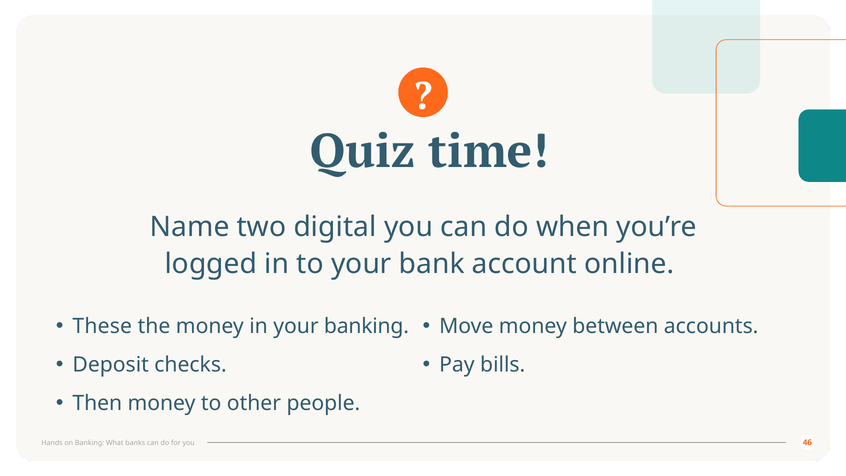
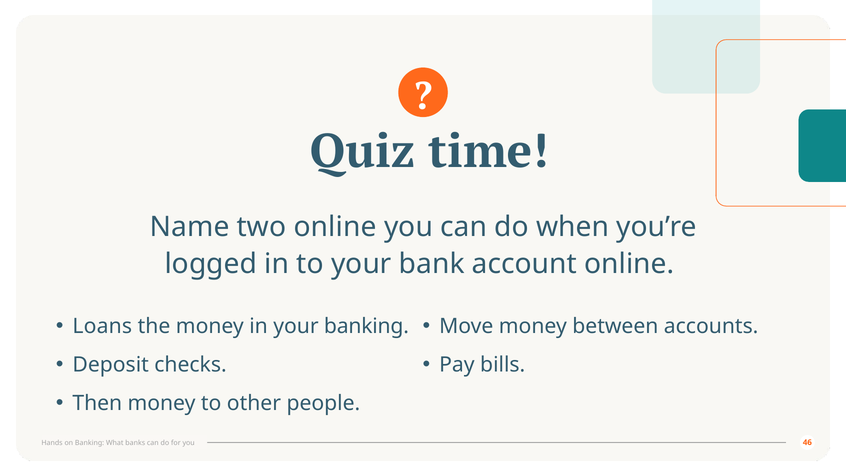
two digital: digital -> online
These: These -> Loans
